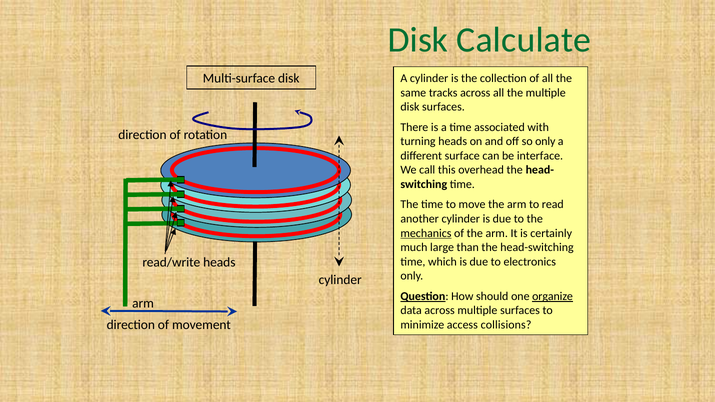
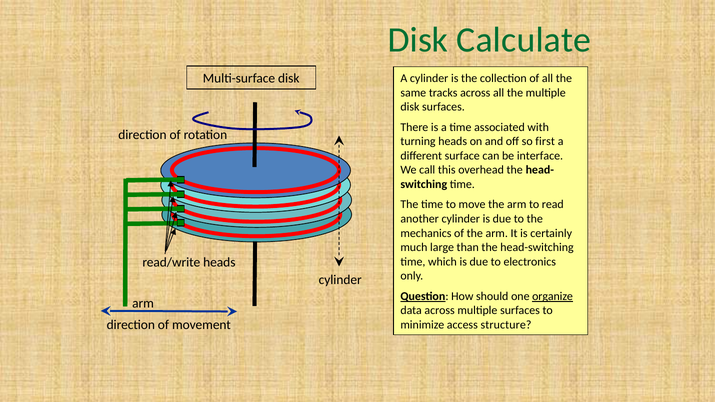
so only: only -> first
mechanics underline: present -> none
collisions: collisions -> structure
